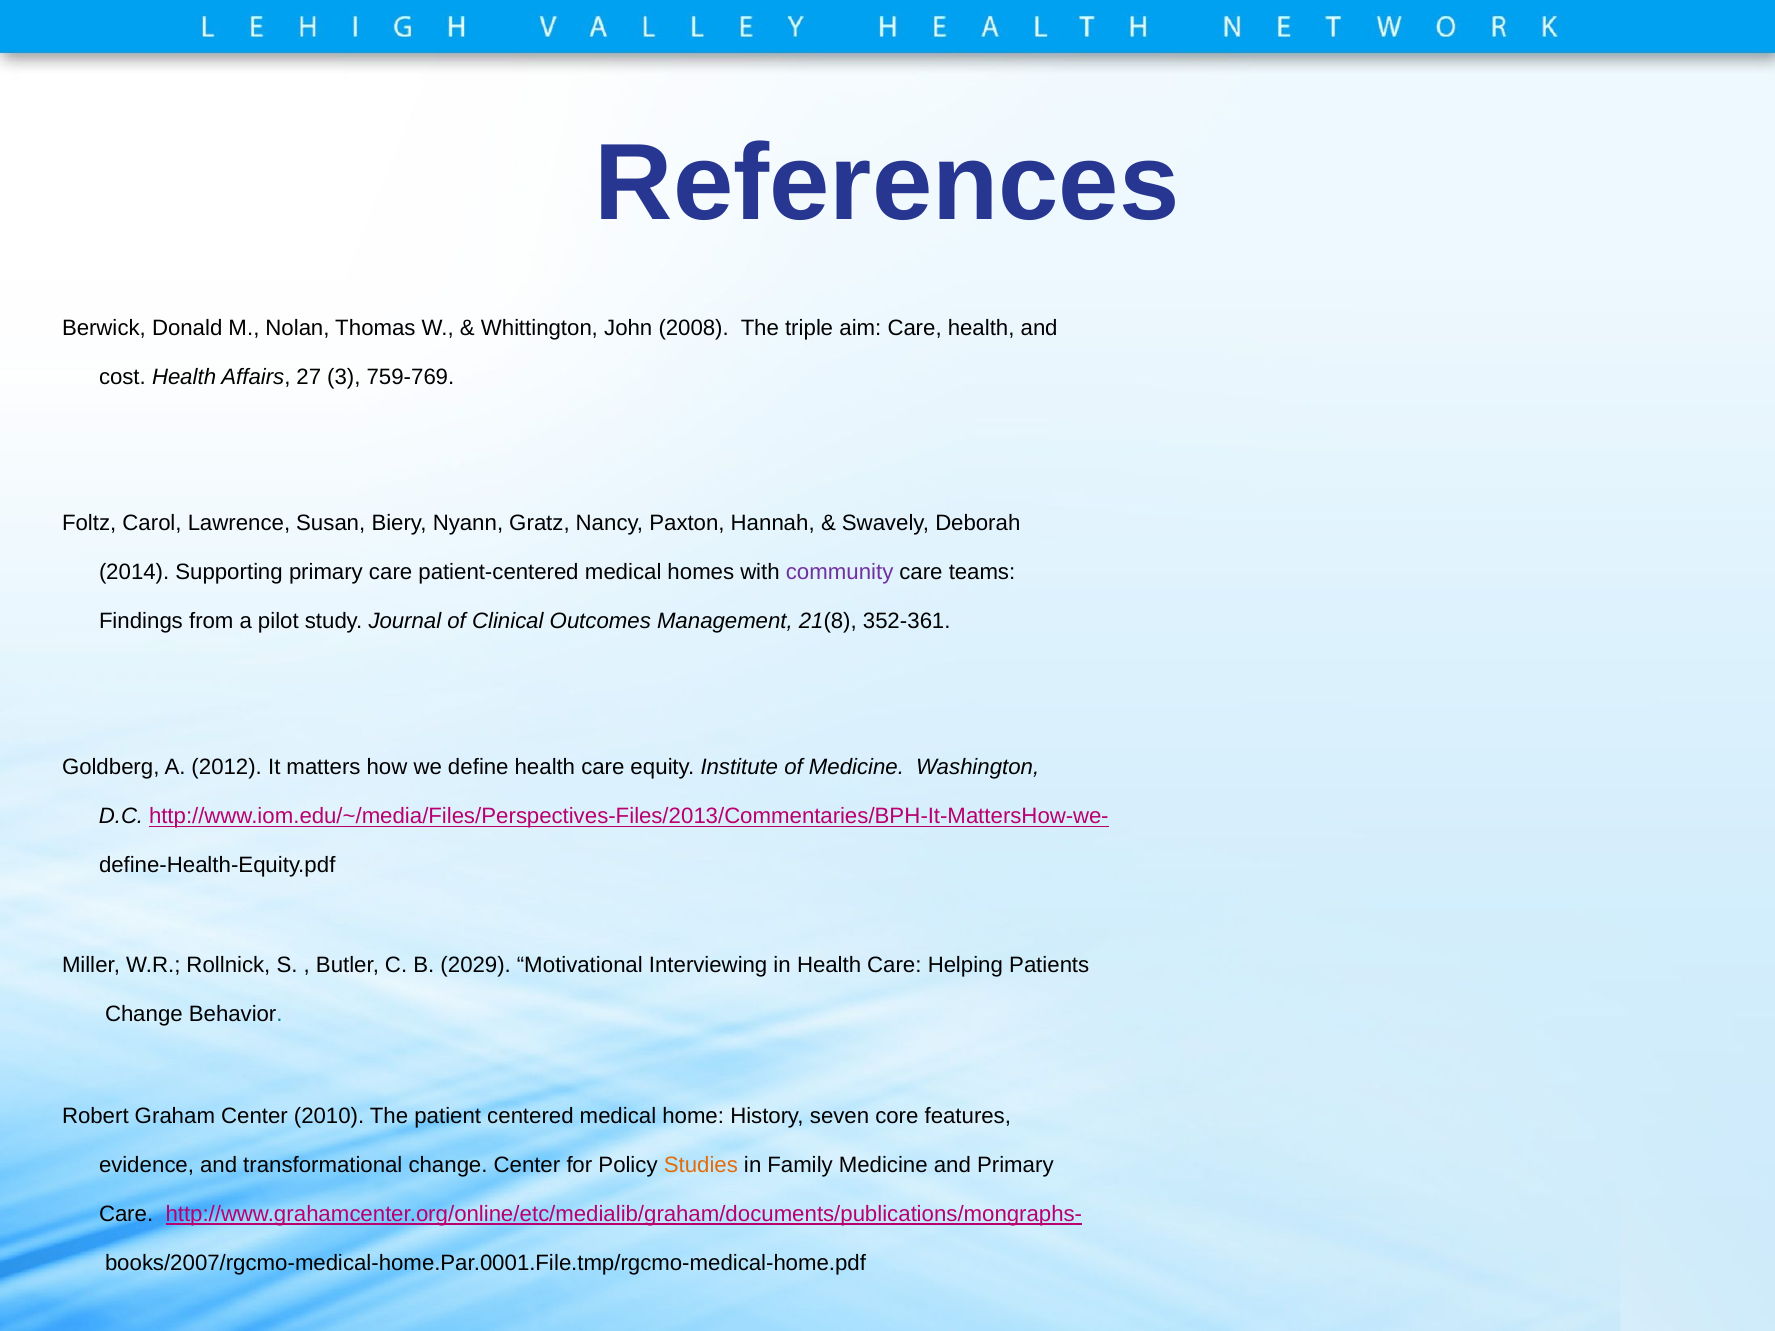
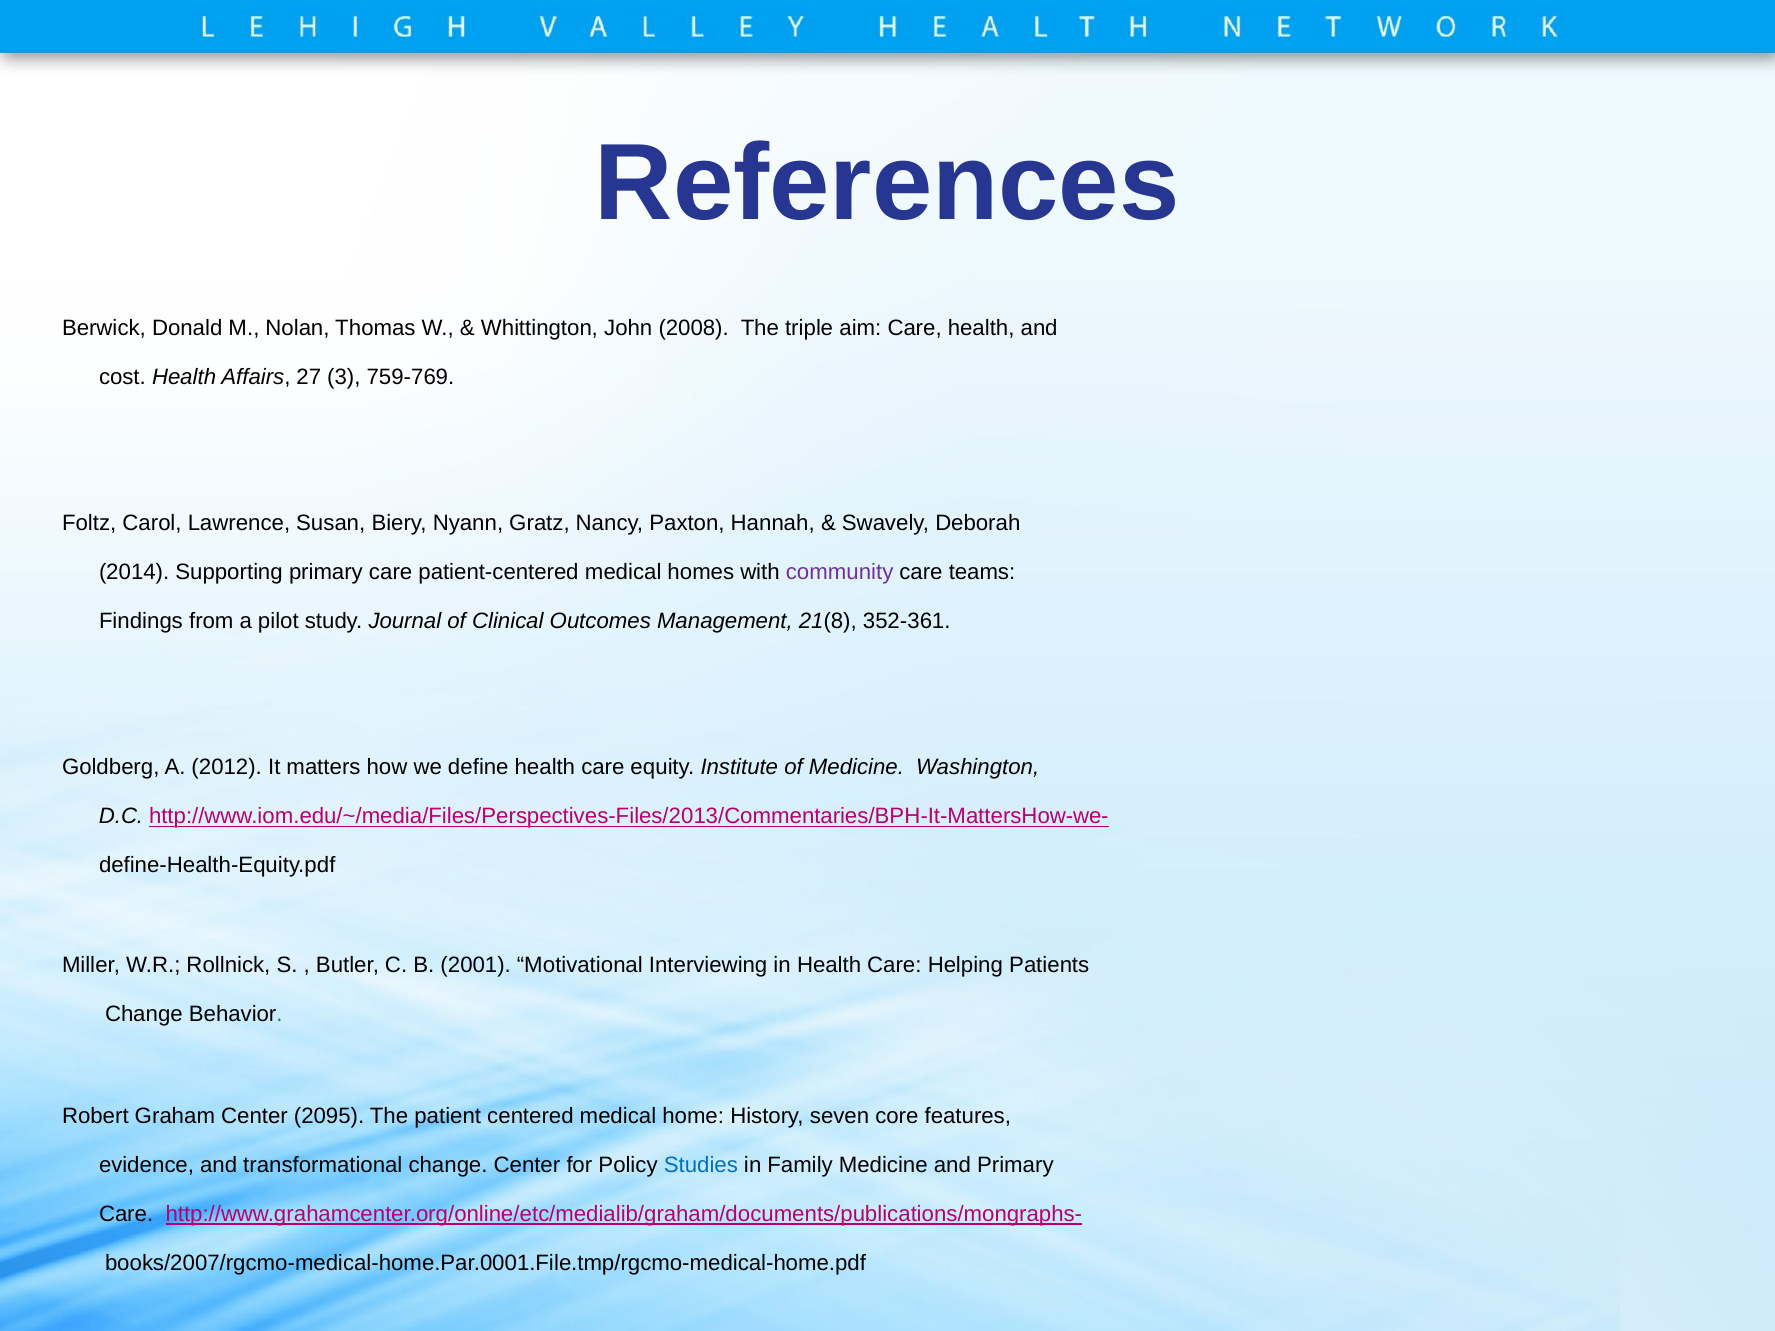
2029: 2029 -> 2001
2010: 2010 -> 2095
Studies colour: orange -> blue
